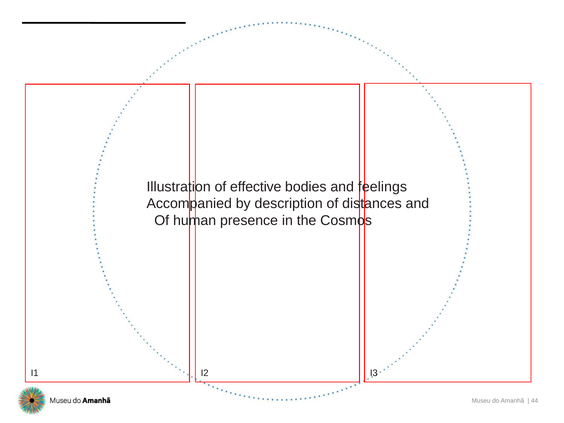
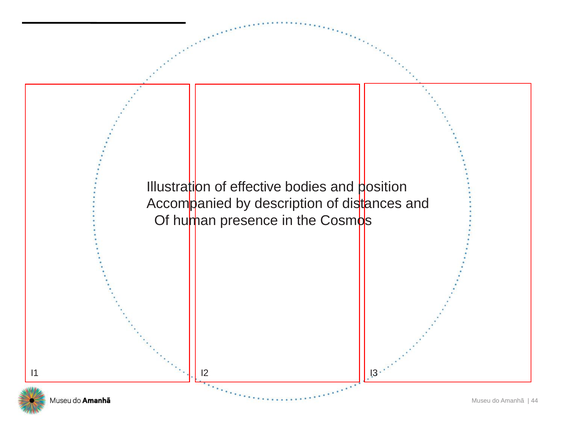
feelings: feelings -> position
